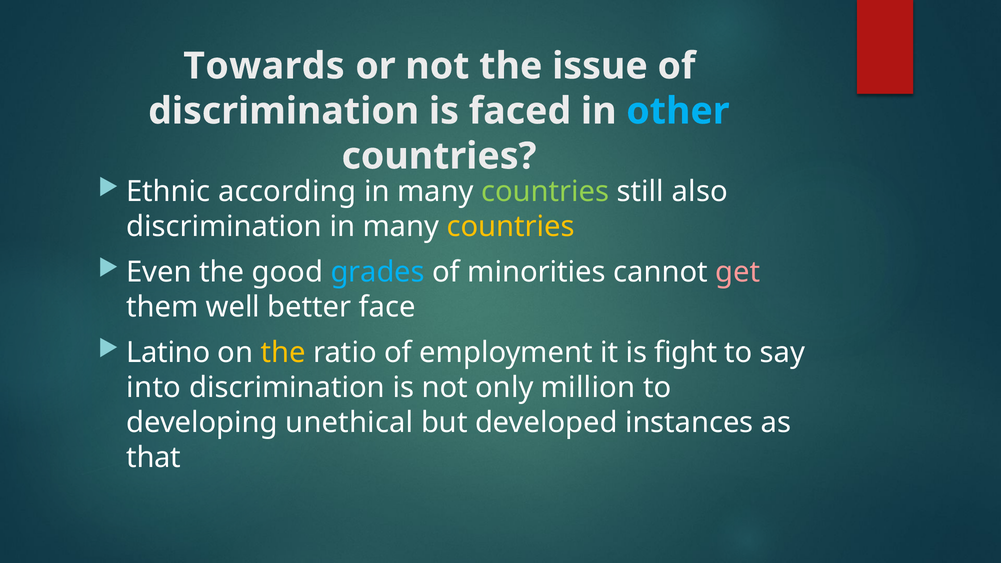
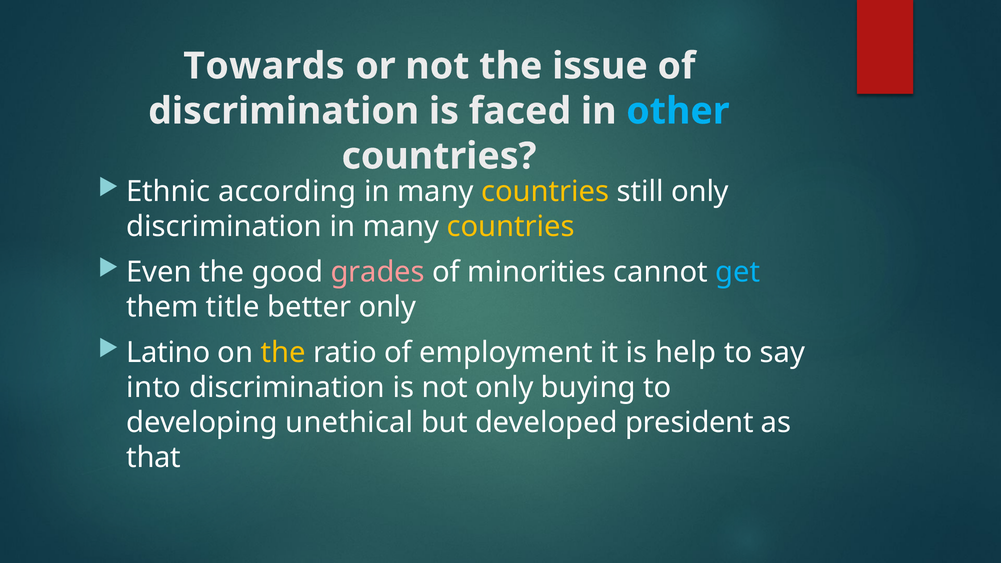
countries at (545, 192) colour: light green -> yellow
still also: also -> only
grades colour: light blue -> pink
get colour: pink -> light blue
well: well -> title
better face: face -> only
fight: fight -> help
million: million -> buying
instances: instances -> president
